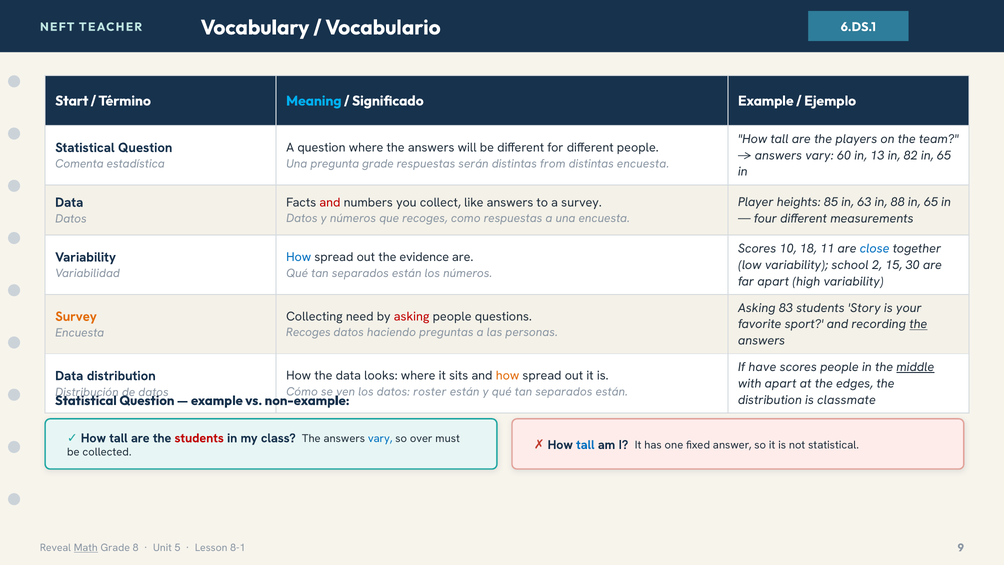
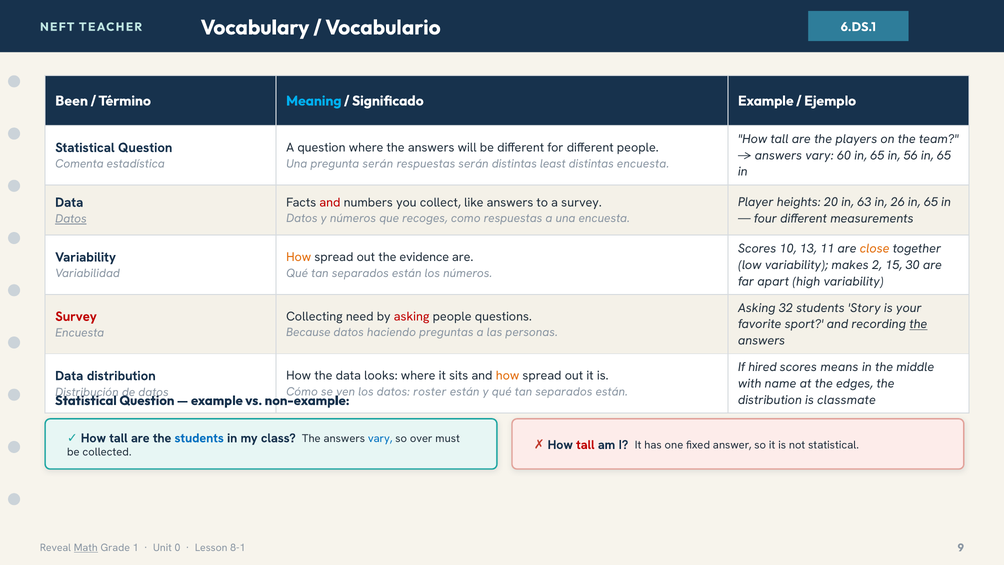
Start: Start -> Been
60 in 13: 13 -> 65
82: 82 -> 56
pregunta grade: grade -> serán
from: from -> least
85: 85 -> 20
88: 88 -> 26
Datos at (71, 219) underline: none -> present
18: 18 -> 13
close colour: blue -> orange
How at (299, 257) colour: blue -> orange
school: school -> makes
83: 83 -> 32
Survey at (76, 316) colour: orange -> red
Recoges at (308, 332): Recoges -> Because
have: have -> hired
scores people: people -> means
middle underline: present -> none
with apart: apart -> name
students at (199, 438) colour: red -> blue
tall at (585, 445) colour: blue -> red
8: 8 -> 1
5: 5 -> 0
